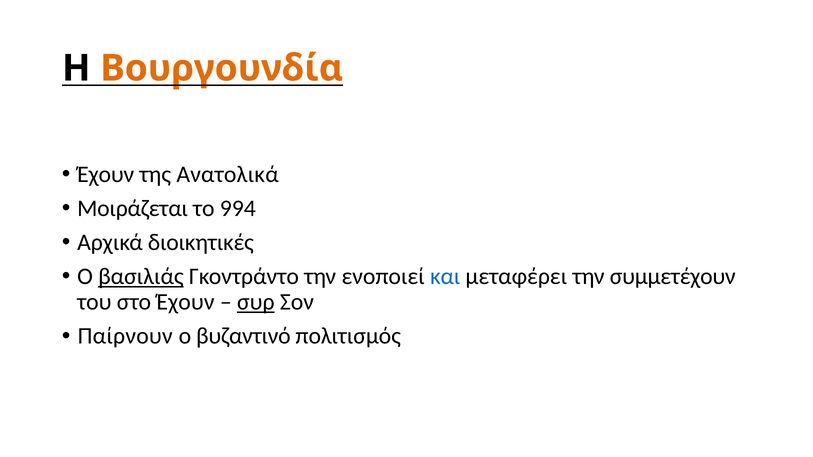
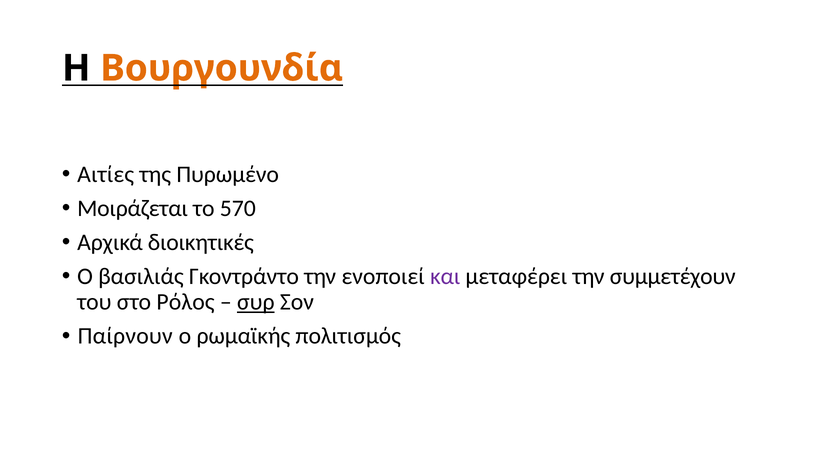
Έχουν at (106, 174): Έχουν -> Αιτίες
Ανατολικά: Ανατολικά -> Πυρωμένο
994: 994 -> 570
βασιλιάς underline: present -> none
και colour: blue -> purple
στο Έχουν: Έχουν -> Ρόλος
βυζαντινό: βυζαντινό -> ρωμαϊκής
